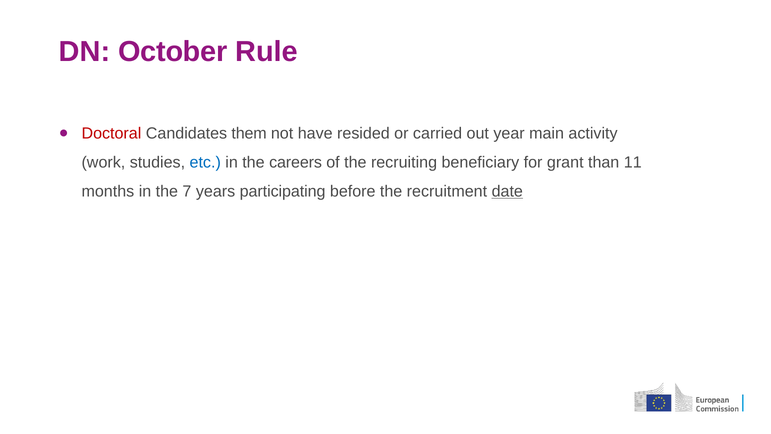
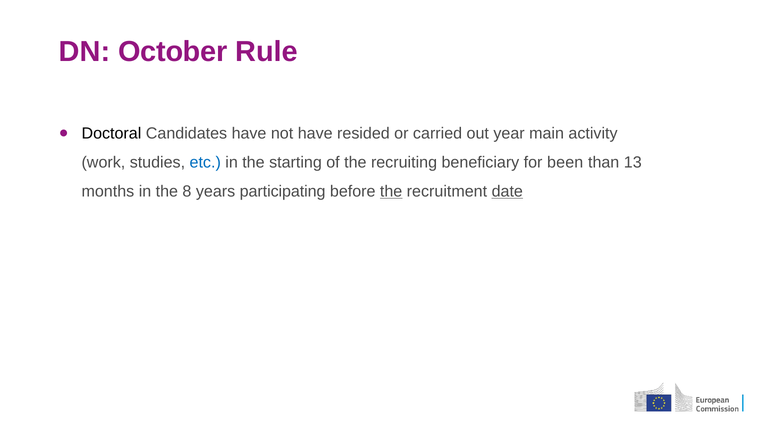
Doctoral colour: red -> black
Candidates them: them -> have
careers: careers -> starting
grant: grant -> been
11: 11 -> 13
7: 7 -> 8
the at (391, 191) underline: none -> present
